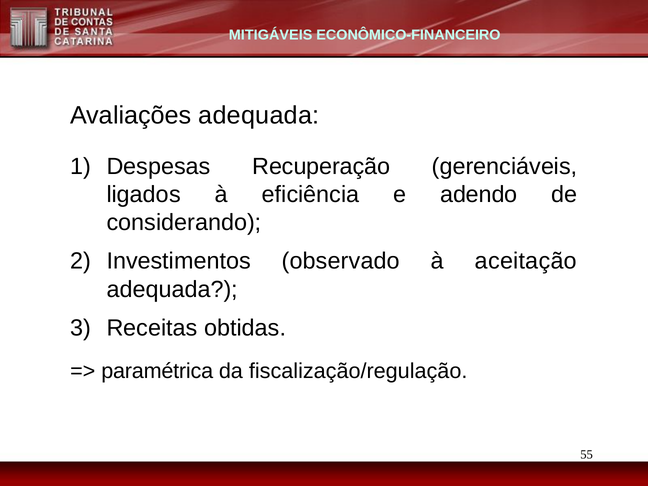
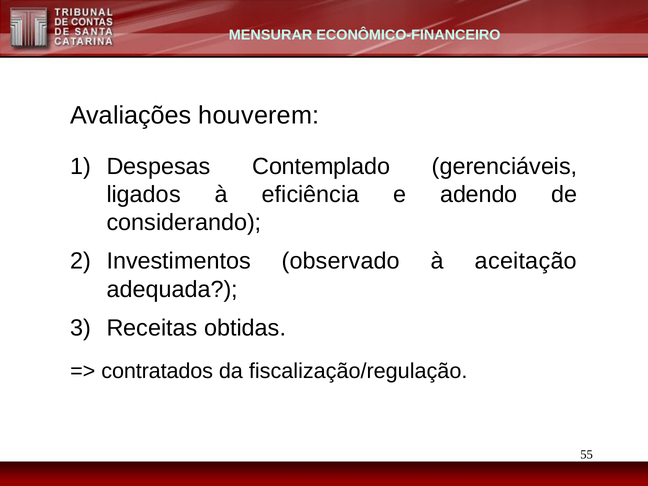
MITIGÁVEIS: MITIGÁVEIS -> MENSURAR
Avaliações adequada: adequada -> houverem
Recuperação: Recuperação -> Contemplado
paramétrica: paramétrica -> contratados
